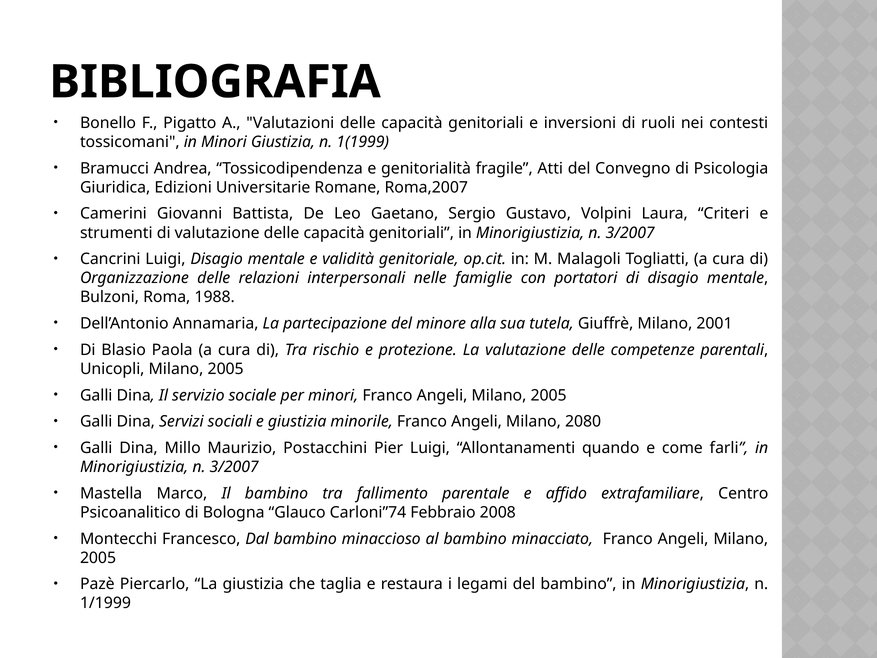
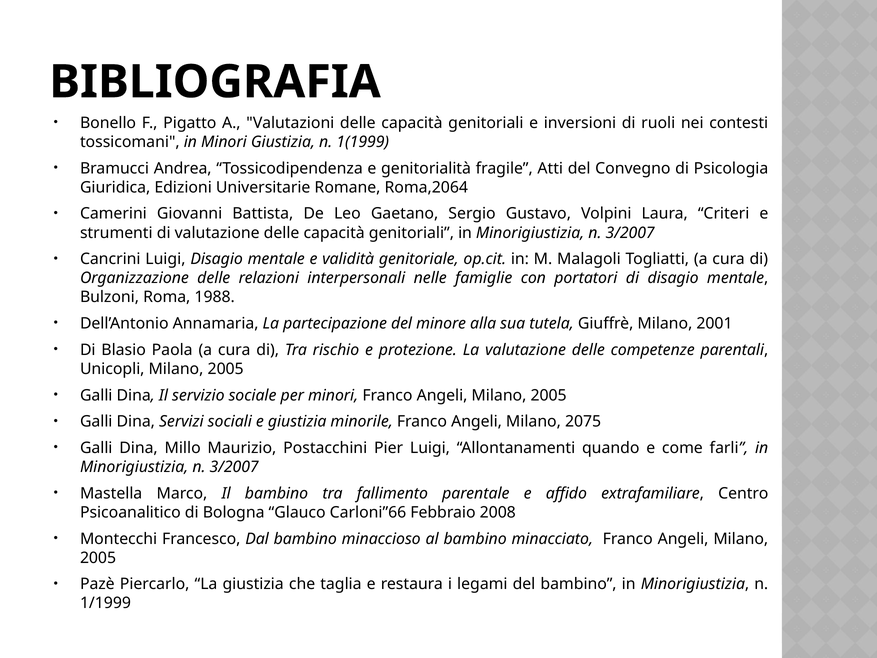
Roma,2007: Roma,2007 -> Roma,2064
2080: 2080 -> 2075
Carloni”74: Carloni”74 -> Carloni”66
